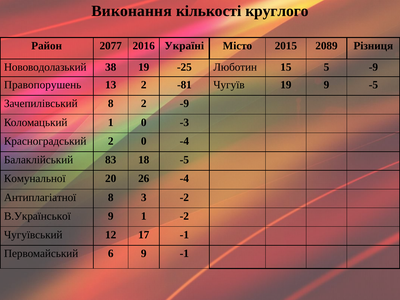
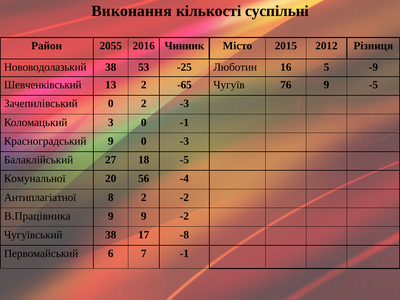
круглого: круглого -> суспільні
2077: 2077 -> 2055
Україні: Україні -> Чинник
2089: 2089 -> 2012
38 19: 19 -> 53
15: 15 -> 16
Правопорушень: Правопорушень -> Шевченківський
-81: -81 -> -65
Чугуїв 19: 19 -> 76
Зачепилівський 8: 8 -> 0
2 -9: -9 -> -3
Коломацький 1: 1 -> 3
0 -3: -3 -> -1
Красноградський 2: 2 -> 9
0 -4: -4 -> -3
83: 83 -> 27
26: 26 -> 56
8 3: 3 -> 2
В.Української: В.Української -> В.Працівника
9 1: 1 -> 9
Чугуївський 12: 12 -> 38
17 -1: -1 -> -8
6 9: 9 -> 7
